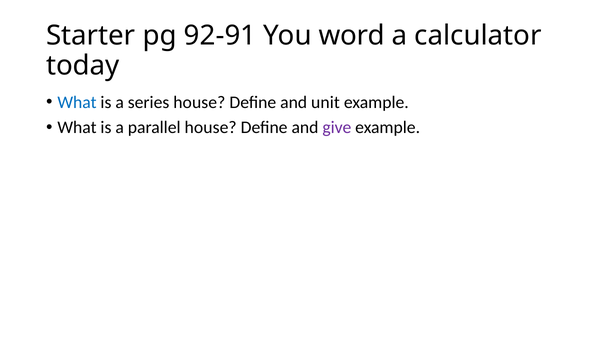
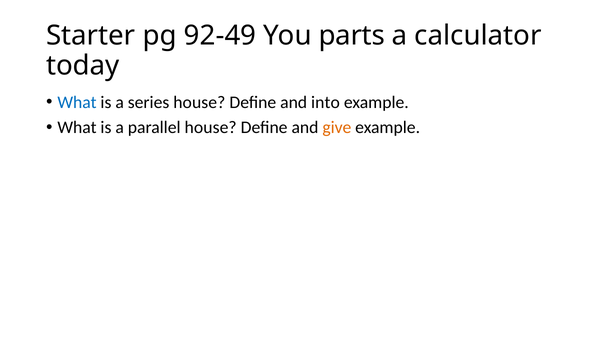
92-91: 92-91 -> 92-49
word: word -> parts
unit: unit -> into
give colour: purple -> orange
